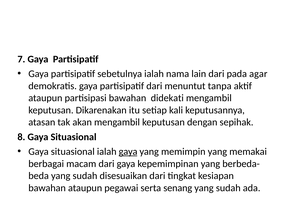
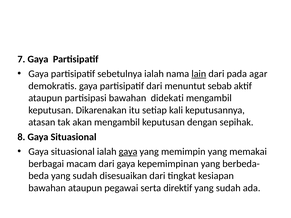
lain underline: none -> present
tanpa: tanpa -> sebab
senang: senang -> direktif
